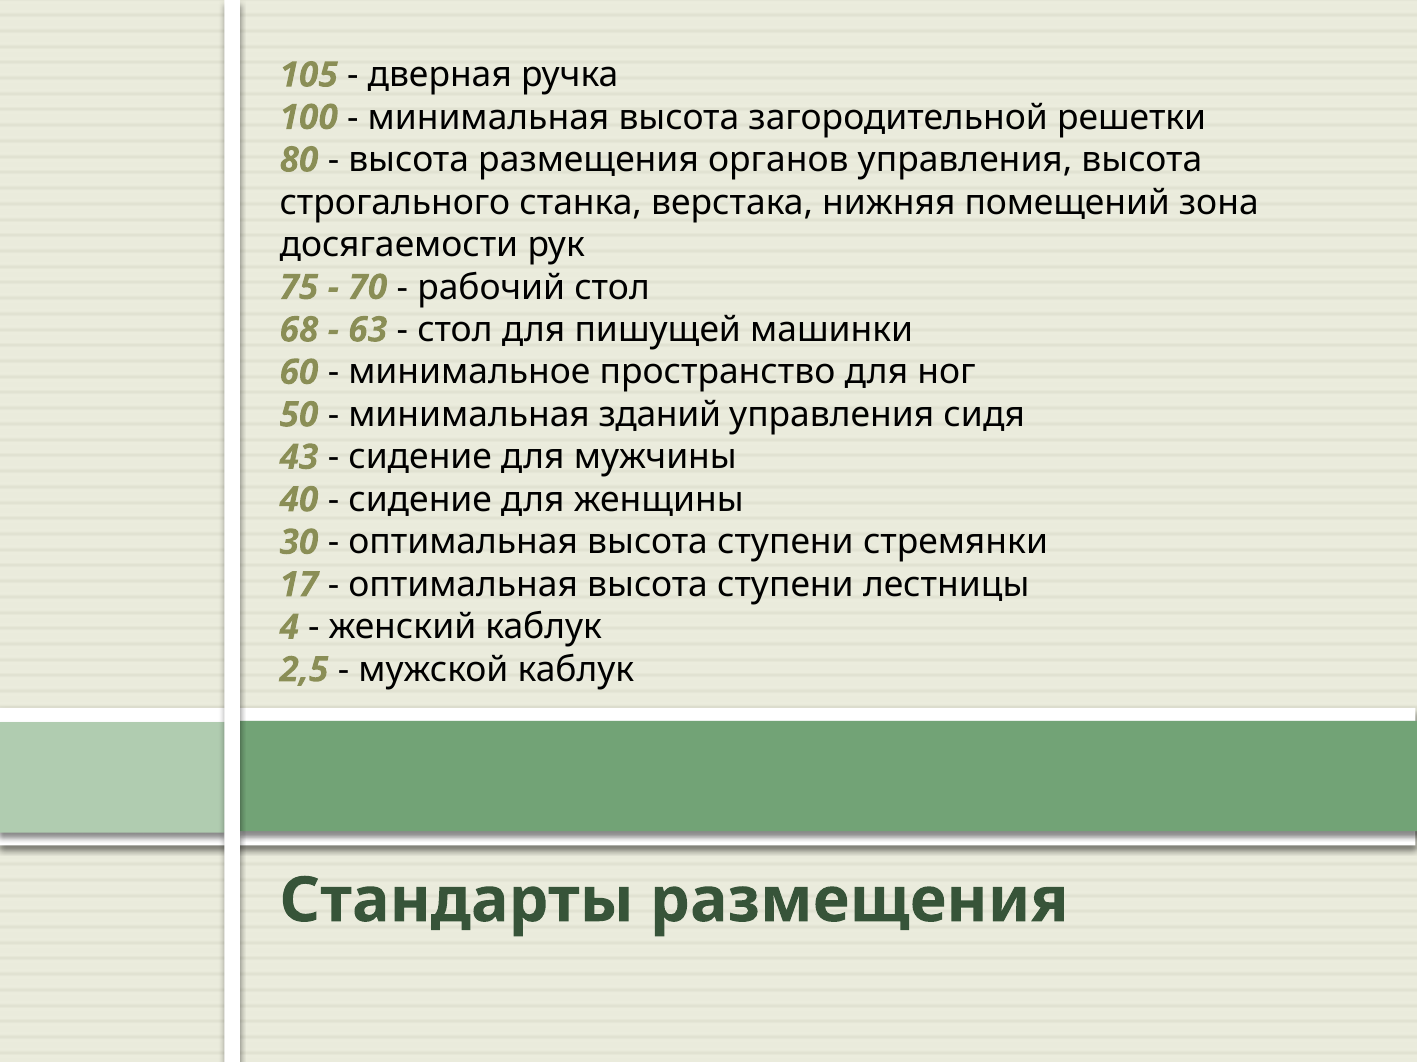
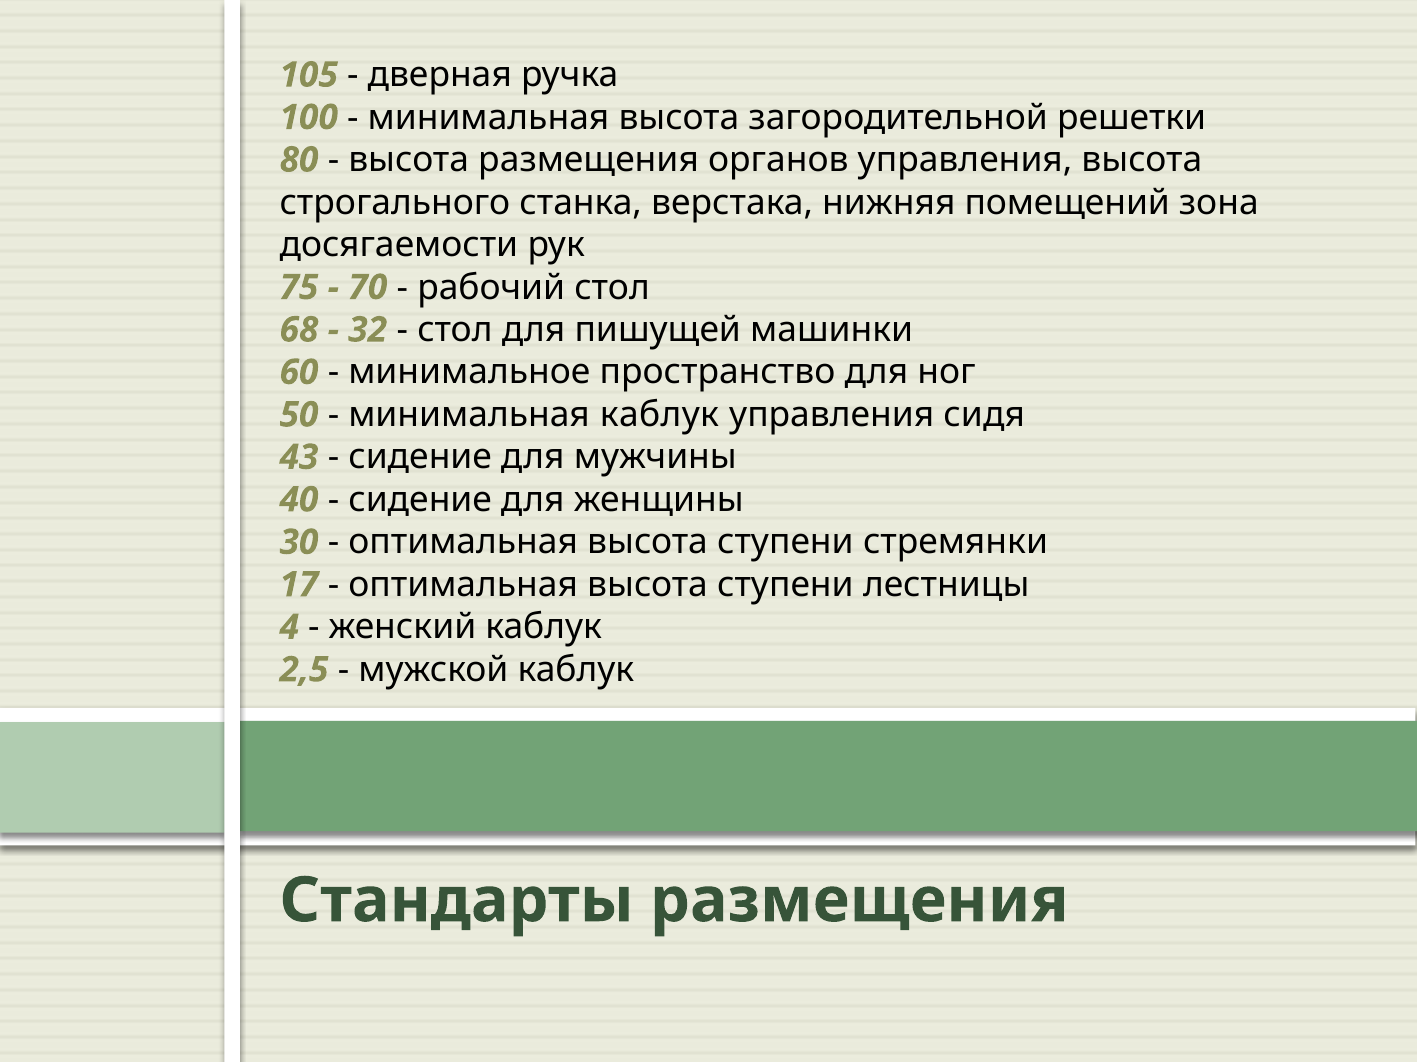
63: 63 -> 32
минимальная зданий: зданий -> каблук
